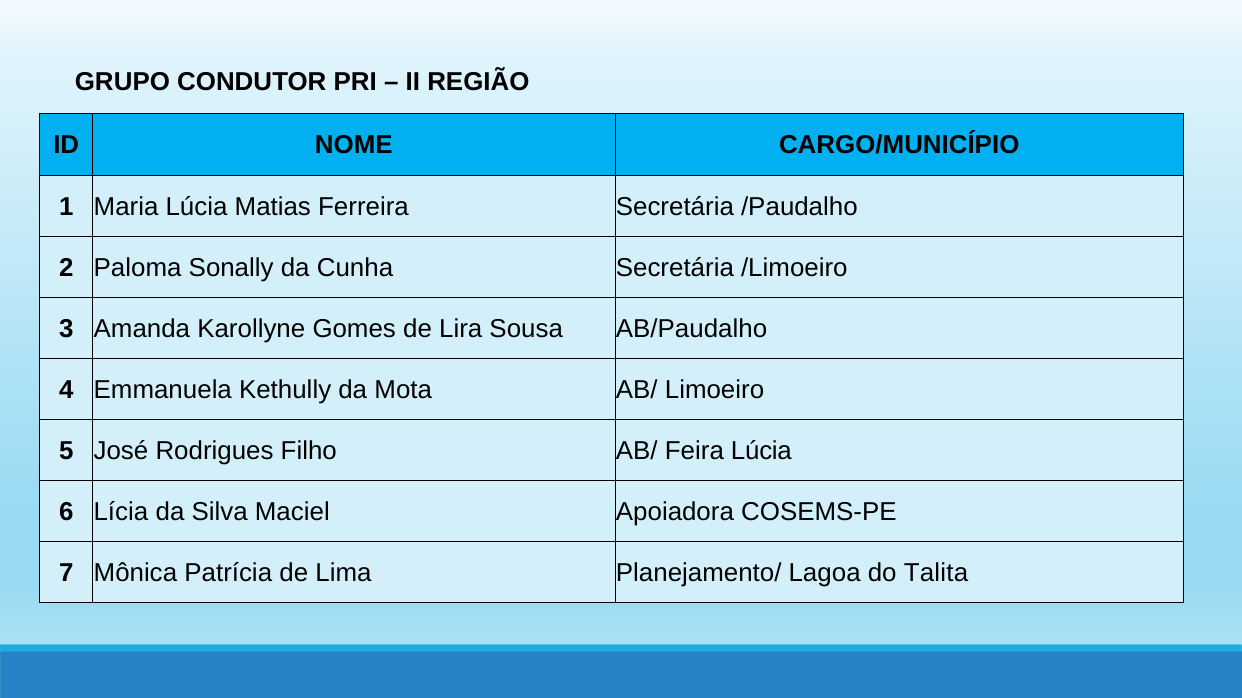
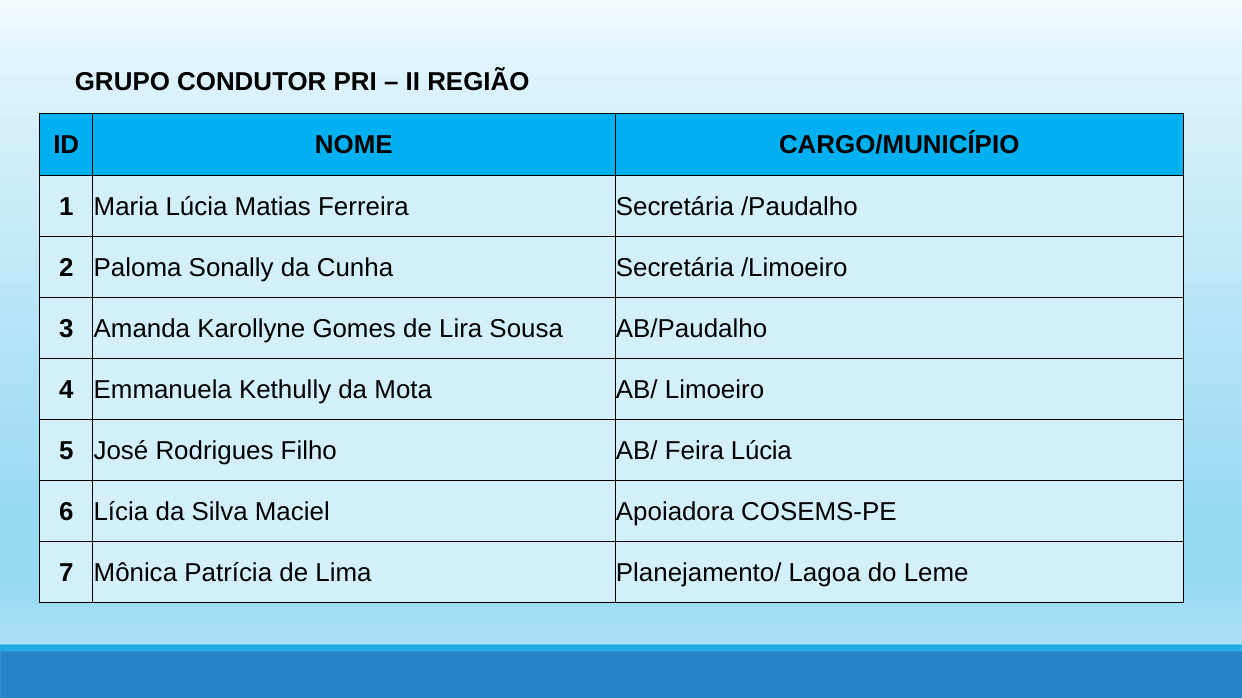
Talita: Talita -> Leme
